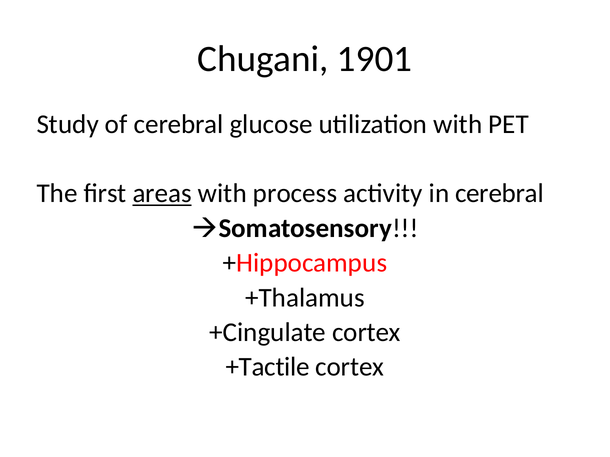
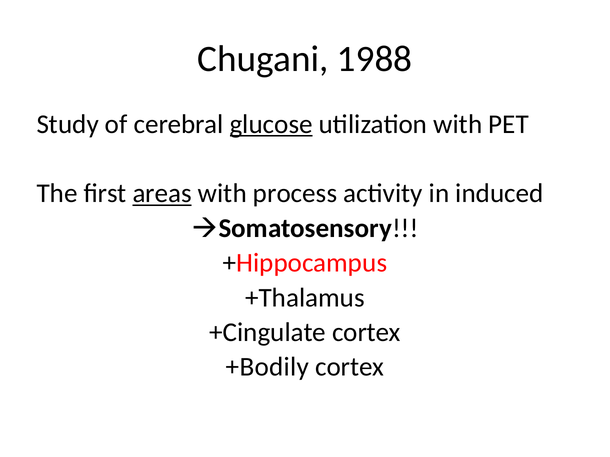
1901: 1901 -> 1988
glucose underline: none -> present
in cerebral: cerebral -> induced
+Tactile: +Tactile -> +Bodily
